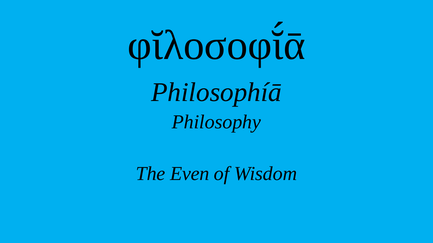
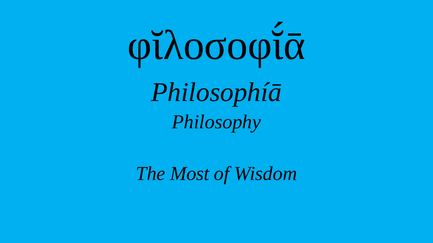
Even: Even -> Most
